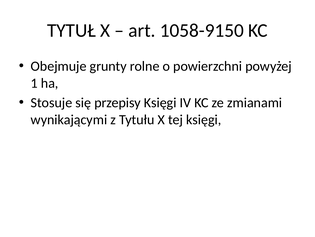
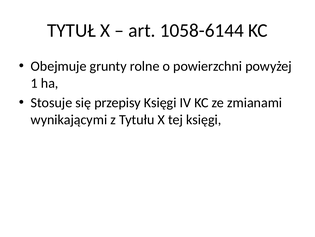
1058-9150: 1058-9150 -> 1058-6144
